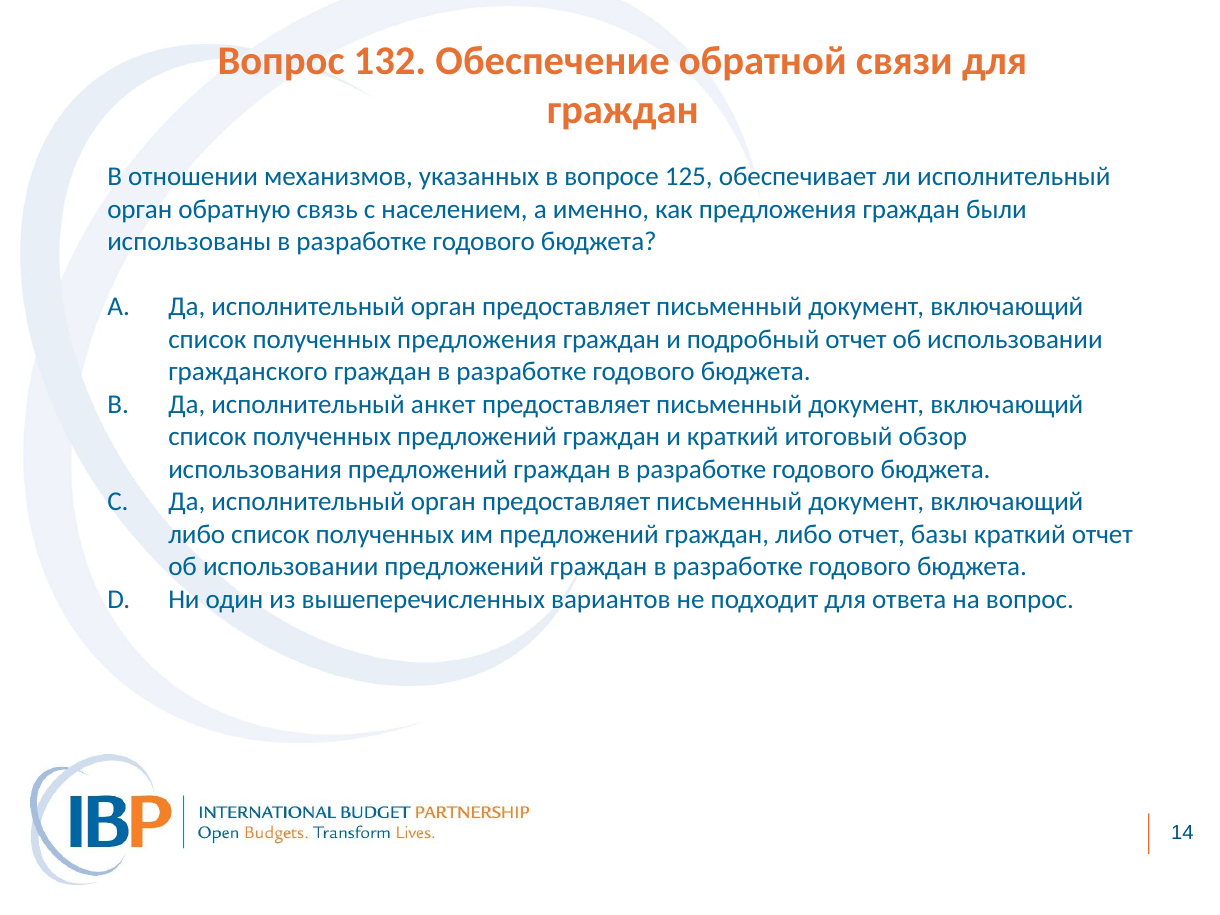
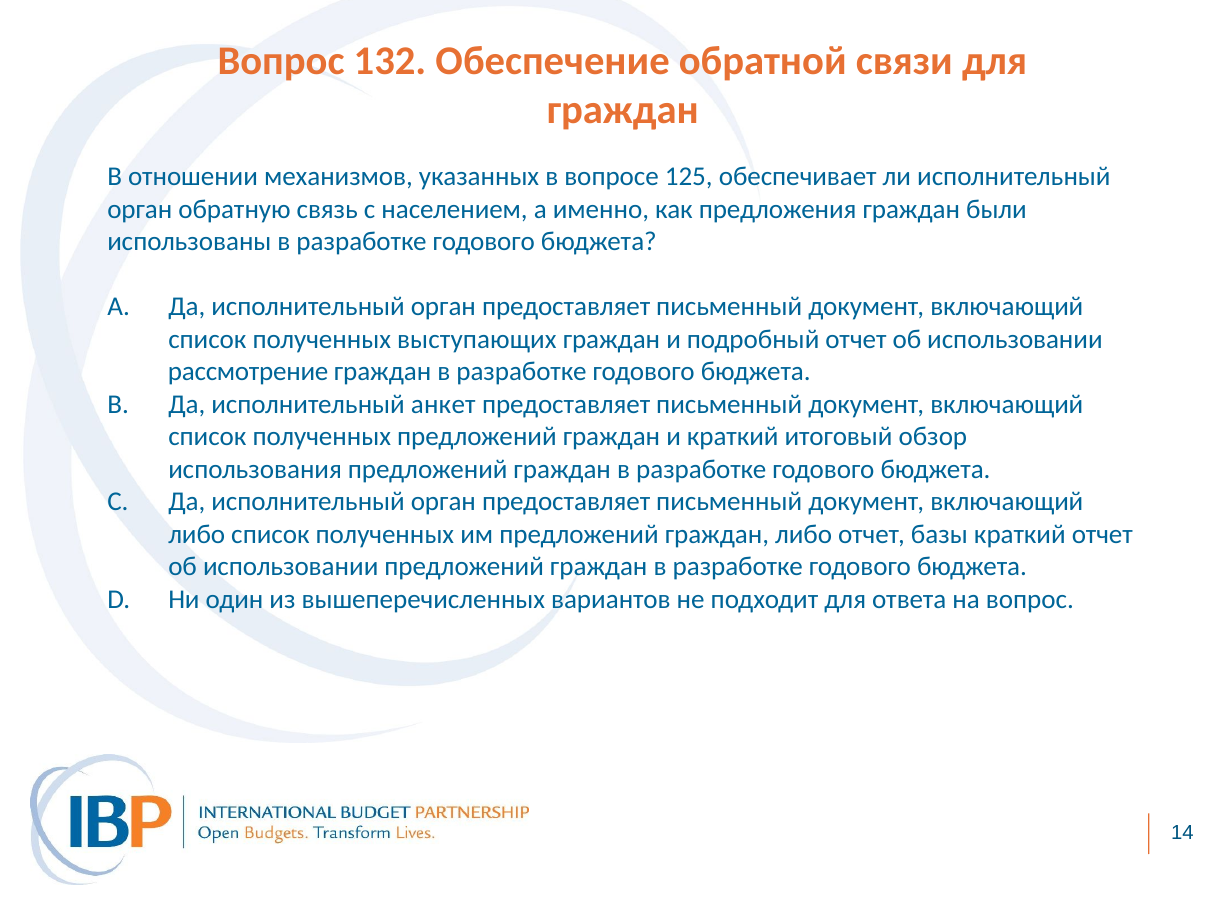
полученных предложения: предложения -> выступающих
гражданского: гражданского -> рассмотрение
